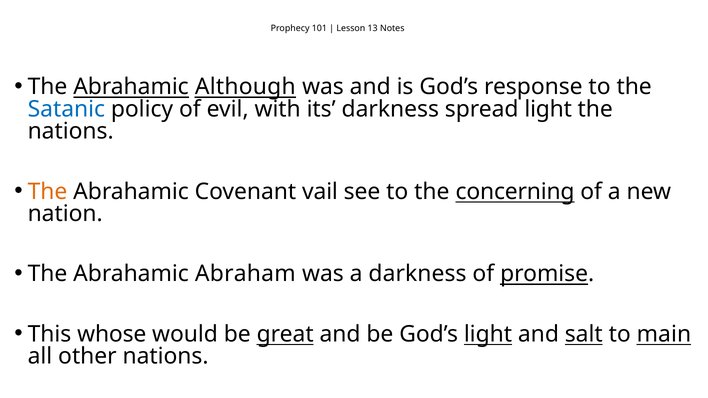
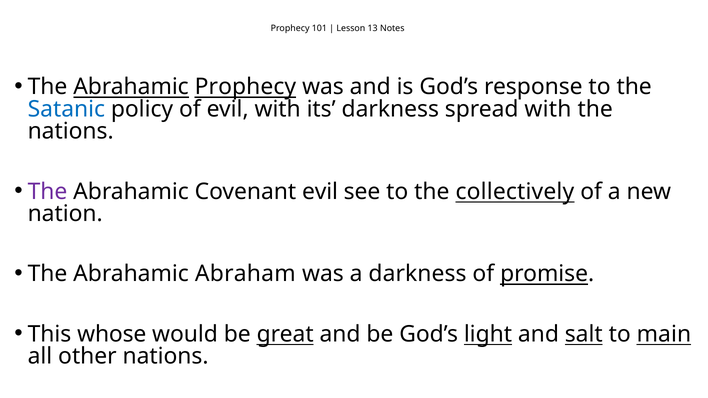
Abrahamic Although: Although -> Prophecy
spread light: light -> with
The at (48, 192) colour: orange -> purple
Covenant vail: vail -> evil
concerning: concerning -> collectively
